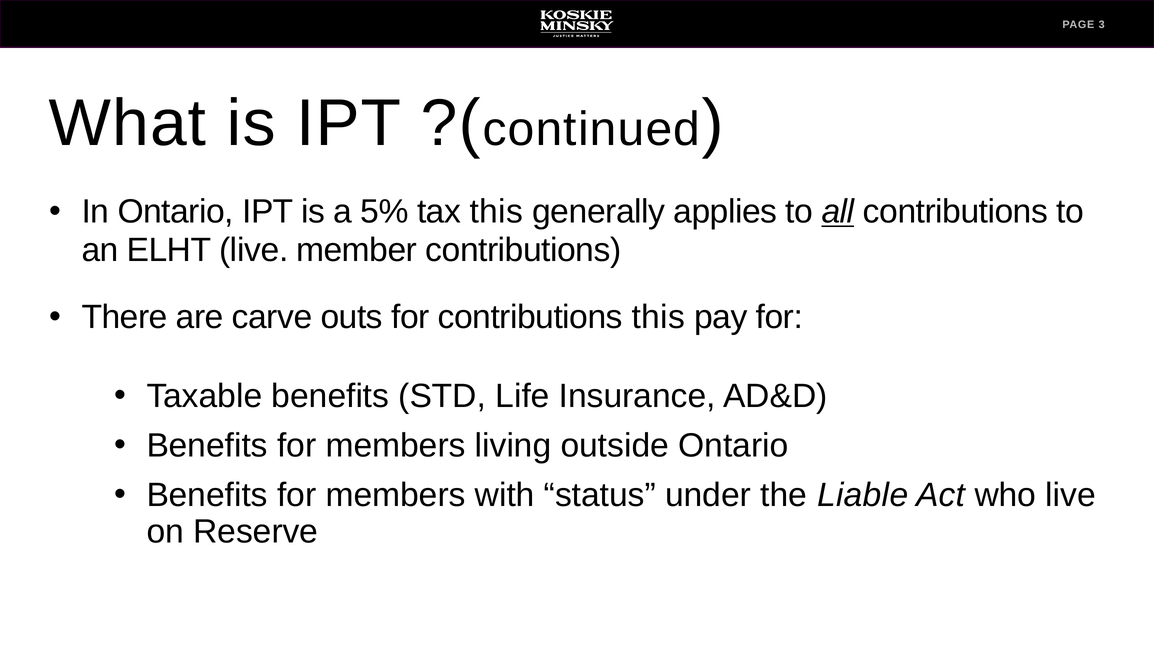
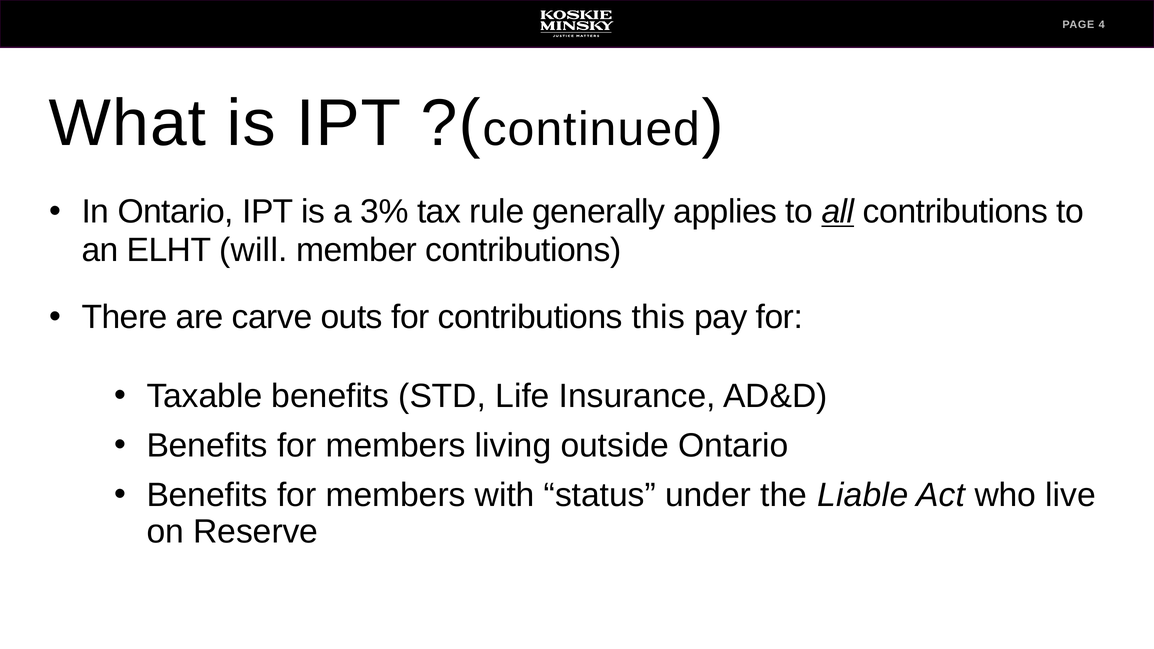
3: 3 -> 4
5%: 5% -> 3%
tax this: this -> rule
ELHT live: live -> will
